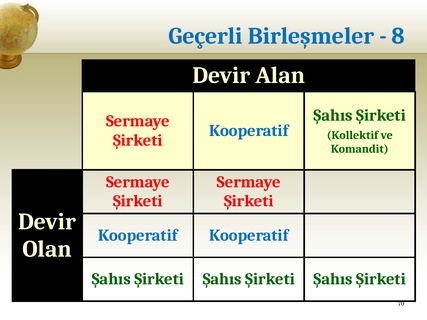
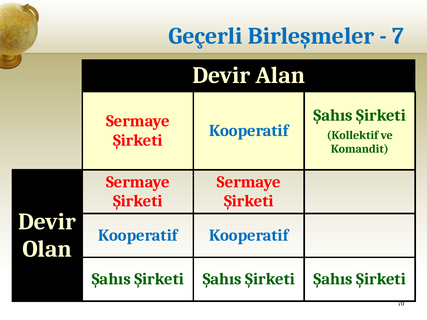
8: 8 -> 7
